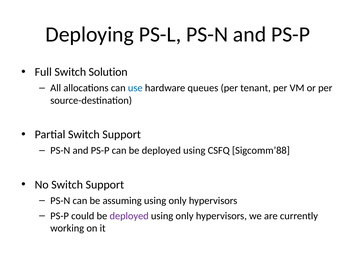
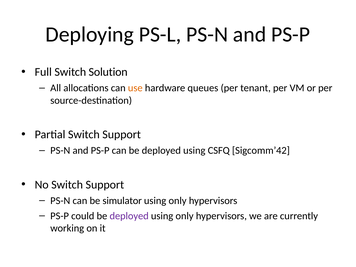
use colour: blue -> orange
Sigcomm’88: Sigcomm’88 -> Sigcomm’42
assuming: assuming -> simulator
